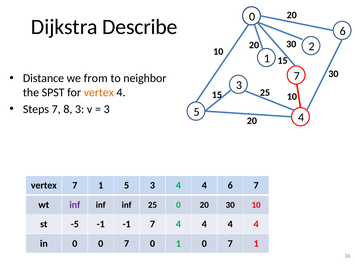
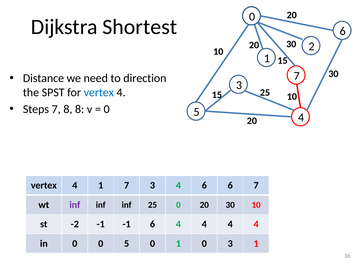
Describe: Describe -> Shortest
from: from -> need
neighbor: neighbor -> direction
vertex at (99, 92) colour: orange -> blue
8 3: 3 -> 8
3 at (107, 109): 3 -> 0
7 at (75, 185): 7 -> 4
5 at (127, 185): 5 -> 7
4 at (204, 185): 4 -> 6
-5: -5 -> -2
-1 7: 7 -> 6
0 0 7: 7 -> 5
1 0 7: 7 -> 3
